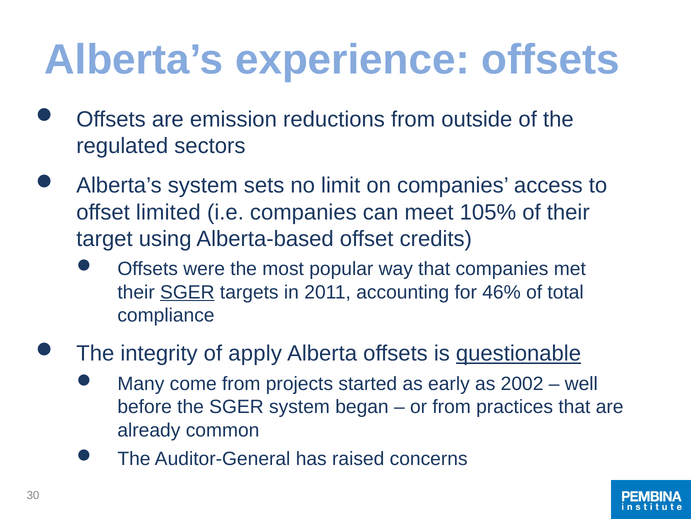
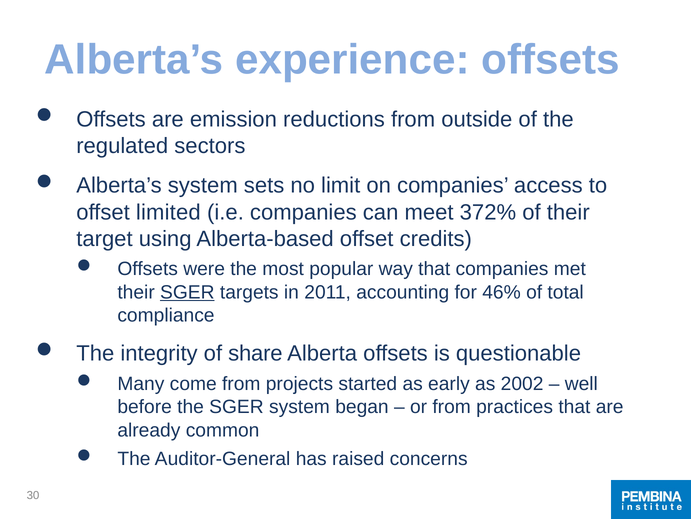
105%: 105% -> 372%
apply: apply -> share
questionable underline: present -> none
